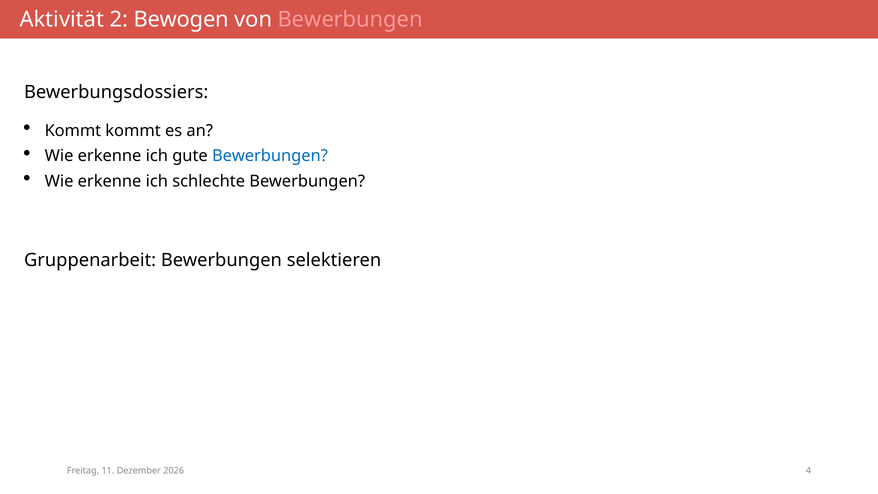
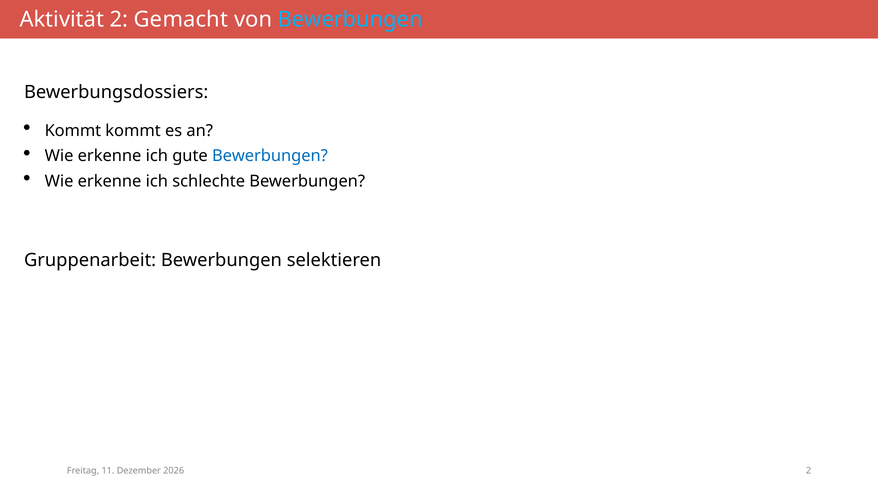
Bewogen: Bewogen -> Gemacht
Bewerbungen at (350, 19) colour: pink -> light blue
4 at (808, 471): 4 -> 2
